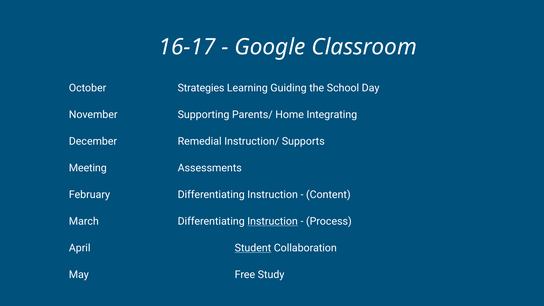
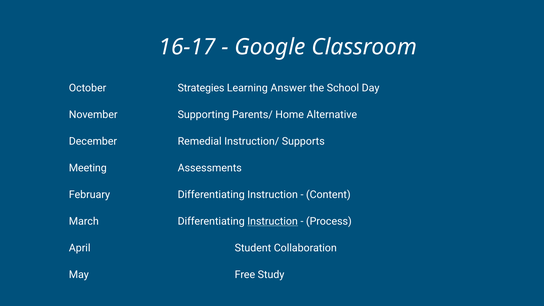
Guiding: Guiding -> Answer
Integrating: Integrating -> Alternative
Student underline: present -> none
